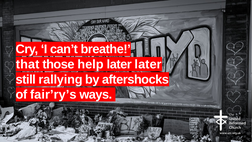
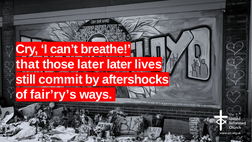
those help: help -> later
later later: later -> lives
rallying: rallying -> commit
